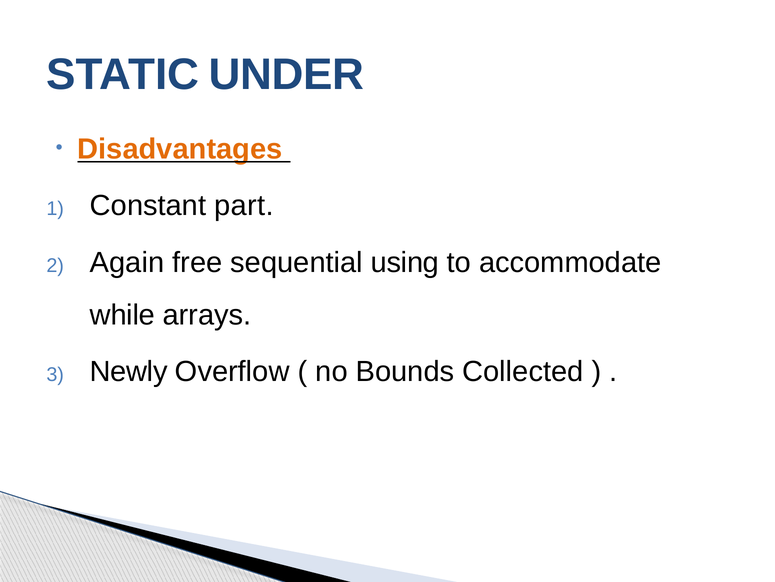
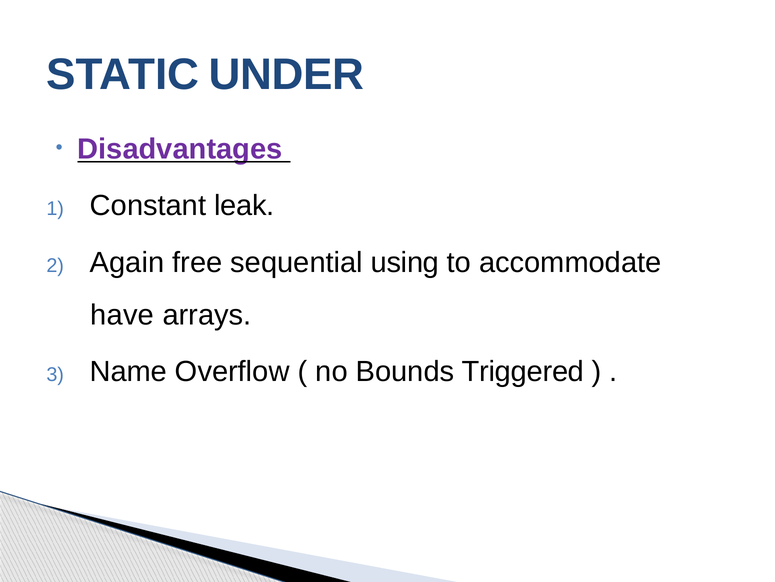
Disadvantages colour: orange -> purple
part: part -> leak
while: while -> have
Newly: Newly -> Name
Collected: Collected -> Triggered
